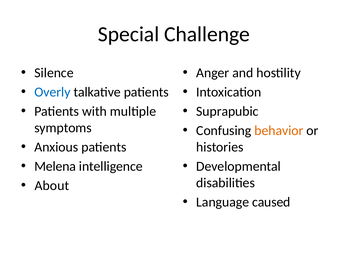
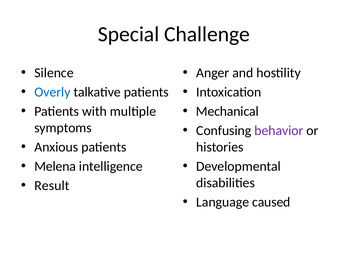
Suprapubic: Suprapubic -> Mechanical
behavior colour: orange -> purple
About: About -> Result
